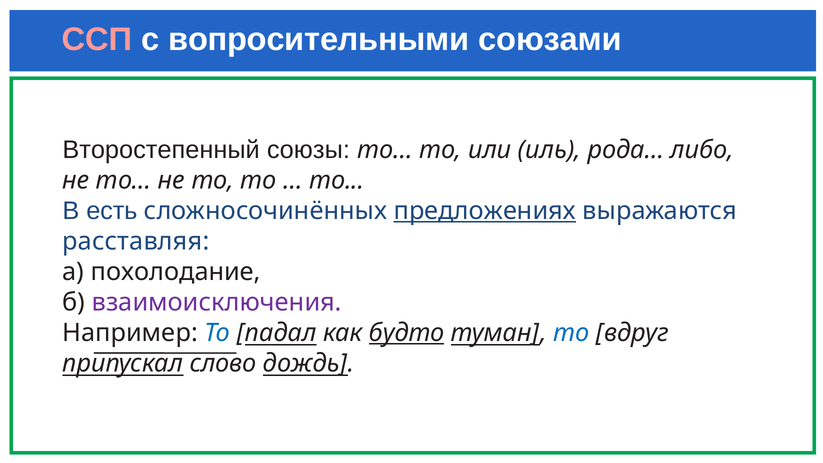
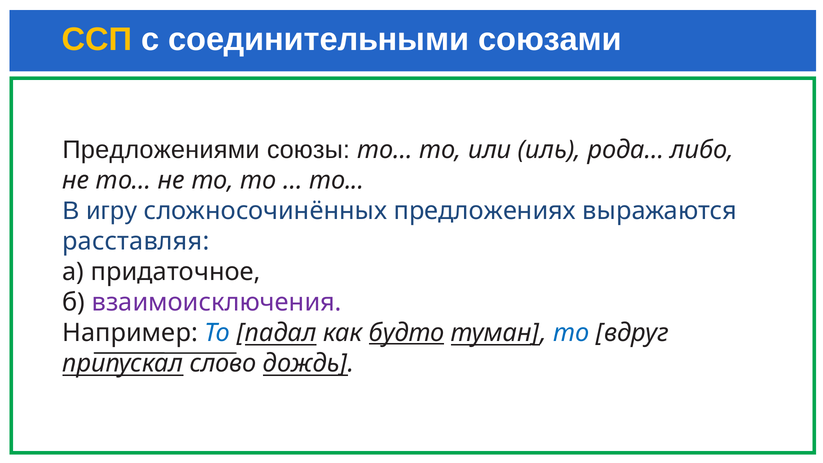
ССП colour: pink -> yellow
вопросительными: вопросительными -> соединительными
Второстепенный: Второстепенный -> Предложениями
есть: есть -> игру
предложениях underline: present -> none
похолодание: похолодание -> придаточное
